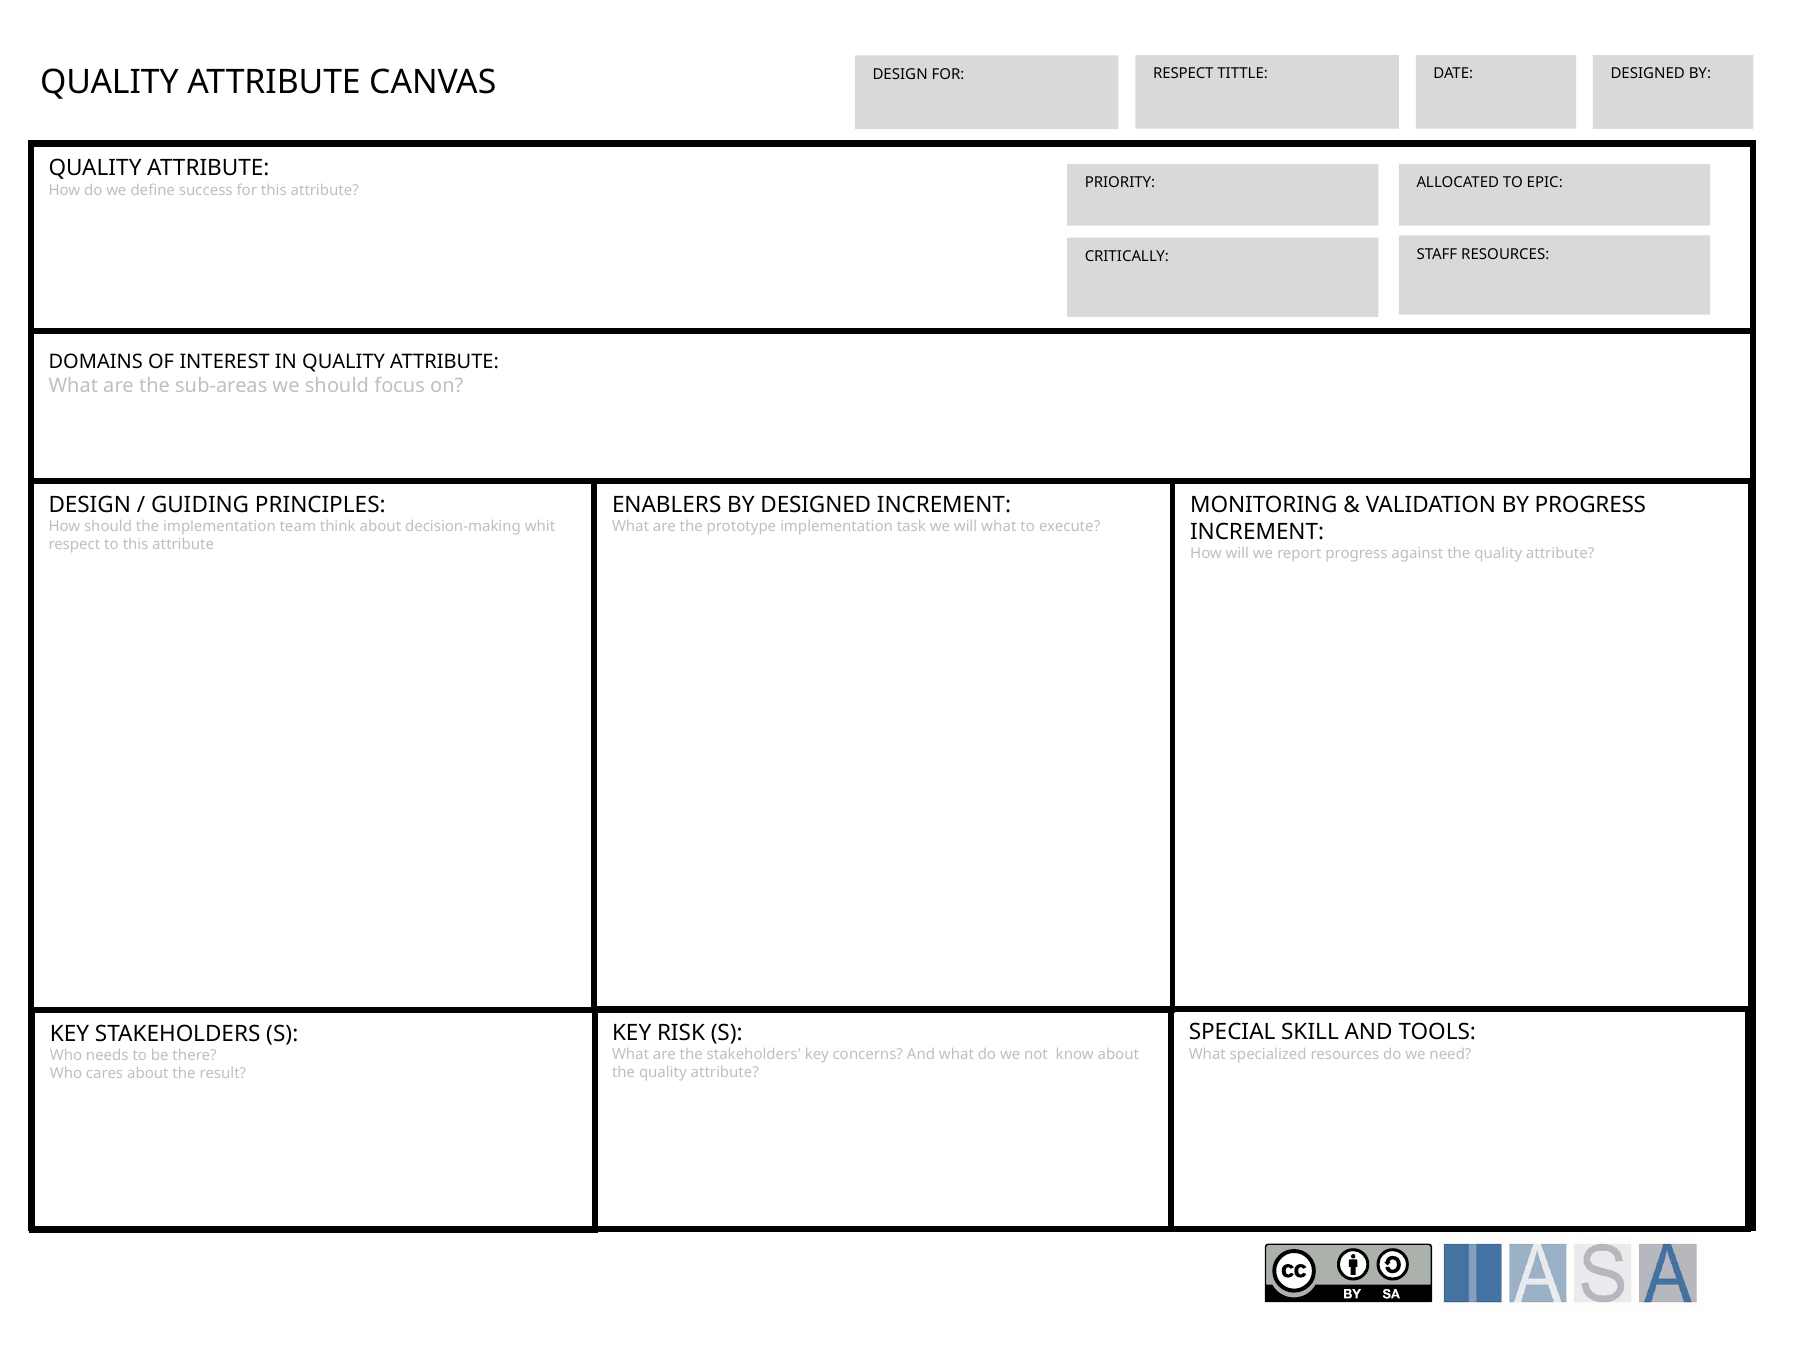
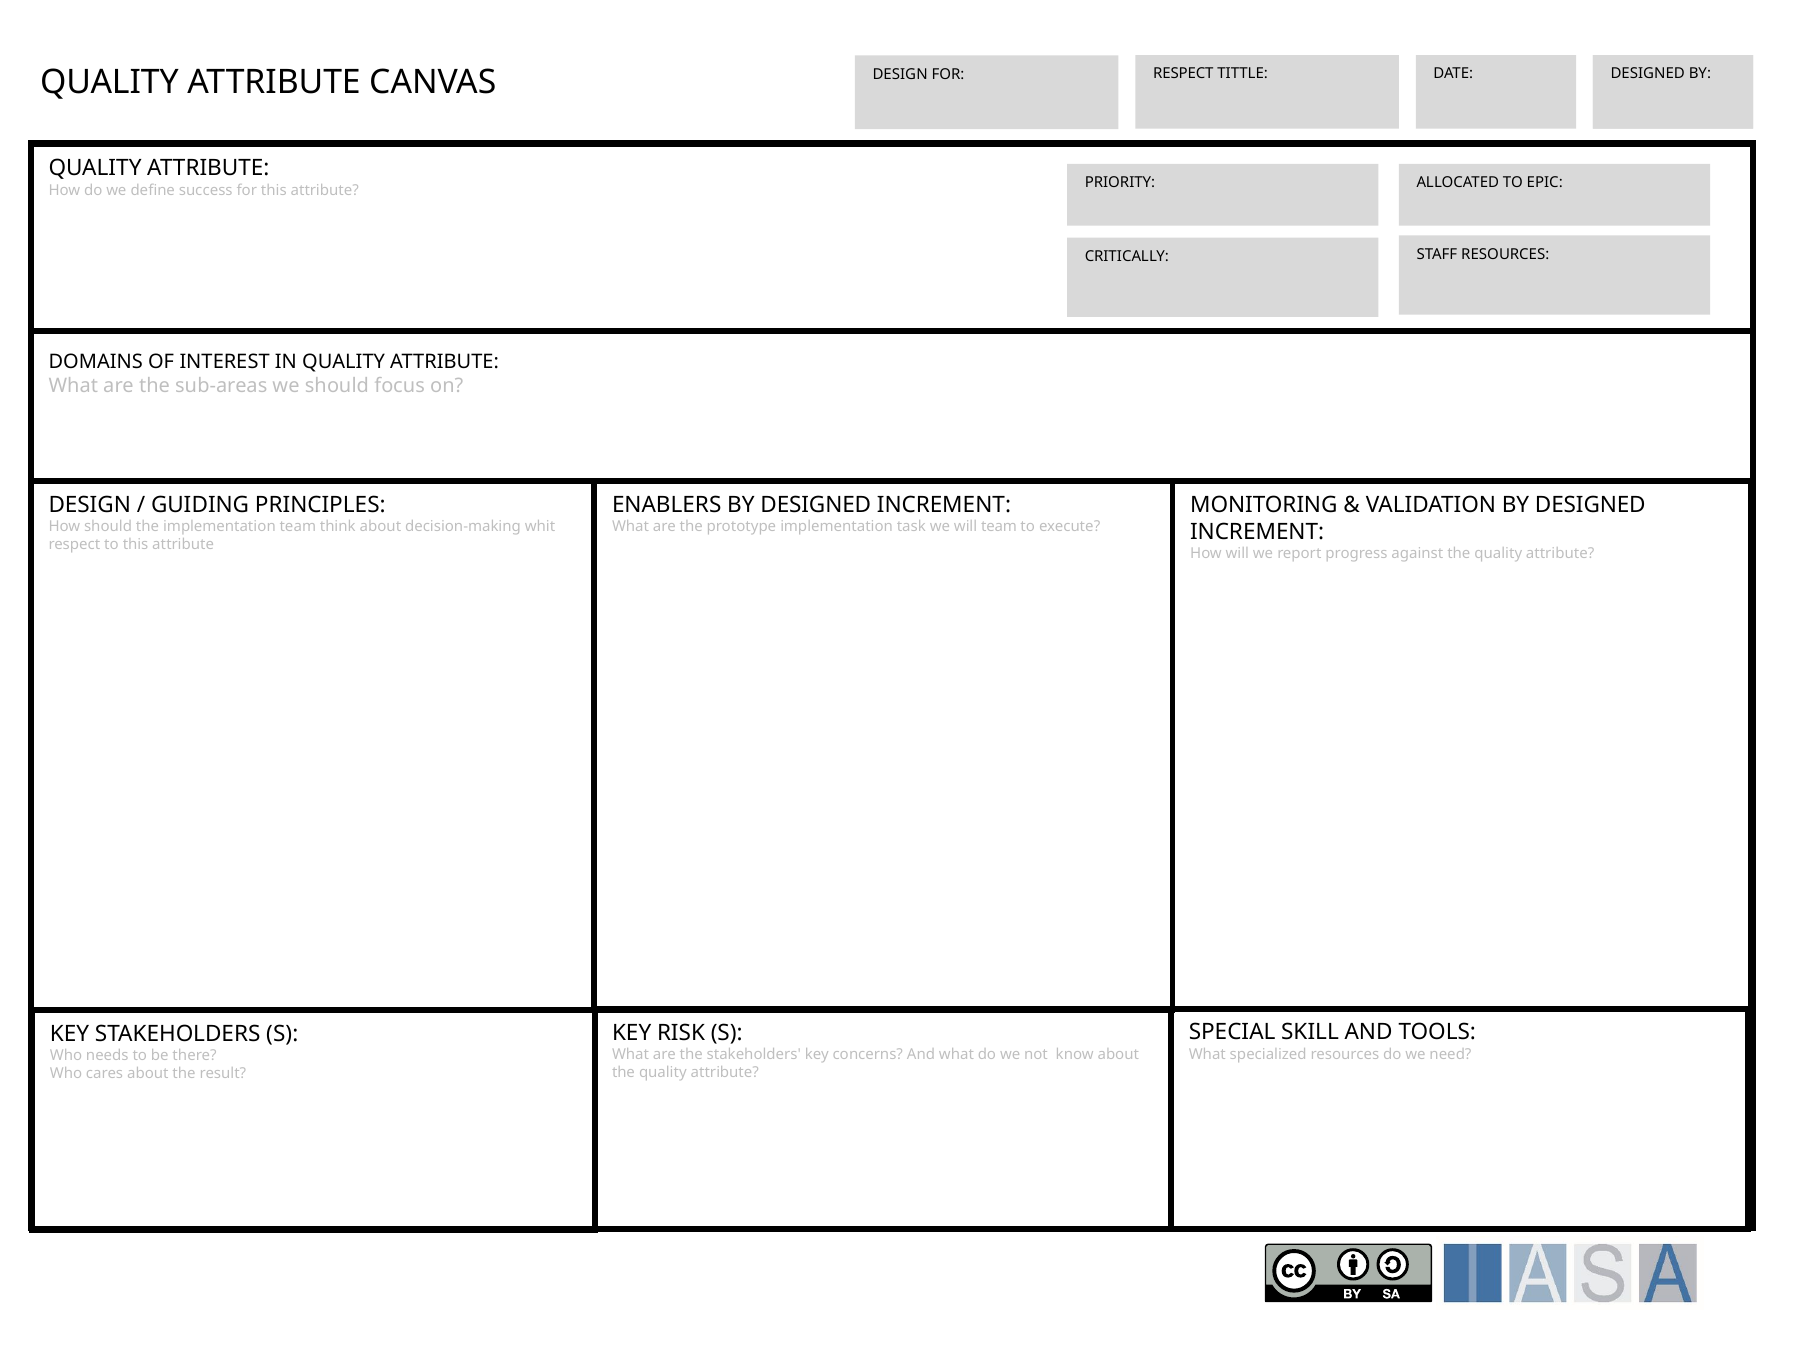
VALIDATION BY PROGRESS: PROGRESS -> DESIGNED
will what: what -> team
